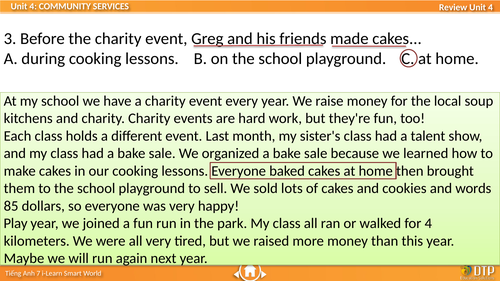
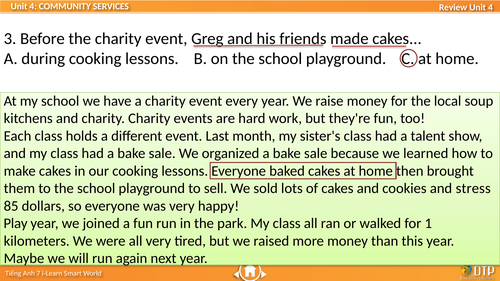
words: words -> stress
for 4: 4 -> 1
